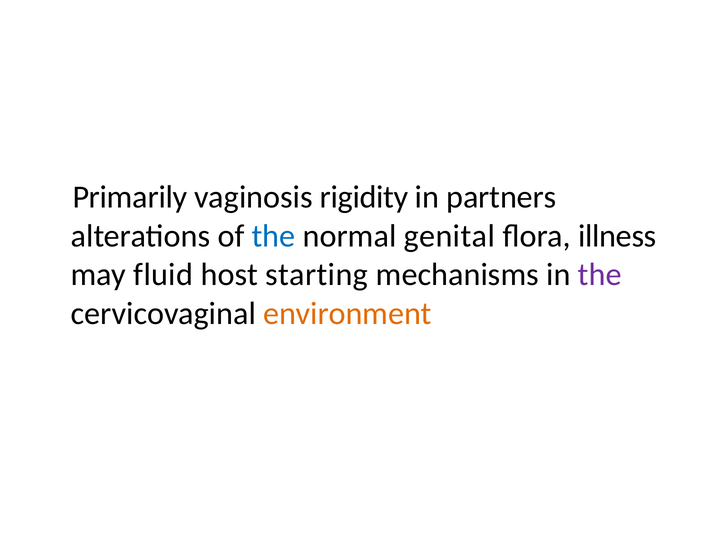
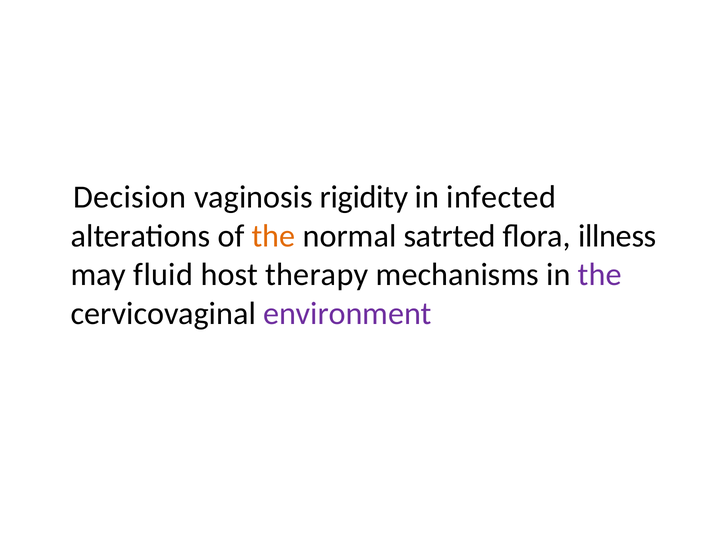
Primarily: Primarily -> Decision
partners: partners -> infected
the at (273, 236) colour: blue -> orange
genital: genital -> satrted
starting: starting -> therapy
environment colour: orange -> purple
